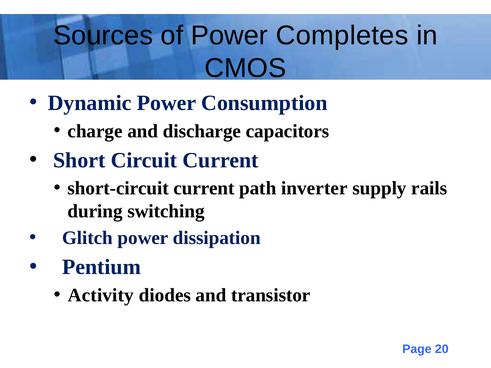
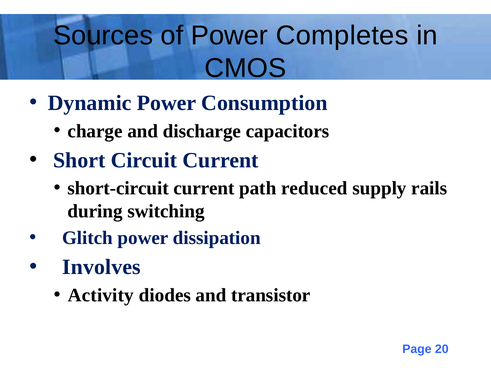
inverter: inverter -> reduced
Pentium: Pentium -> Involves
